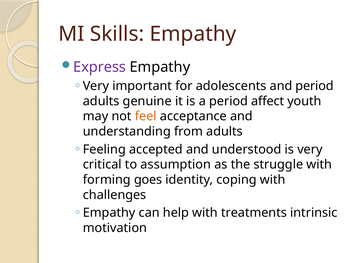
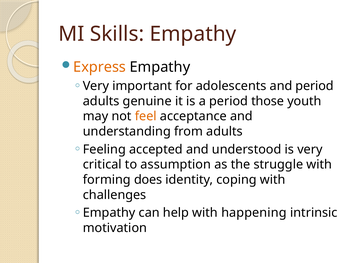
Express colour: purple -> orange
affect: affect -> those
goes: goes -> does
treatments: treatments -> happening
